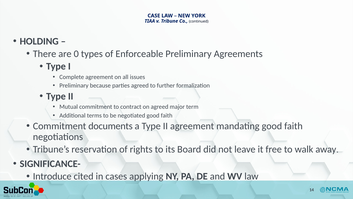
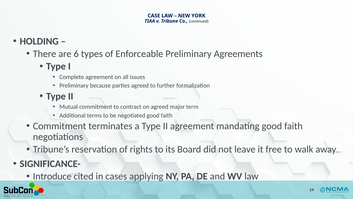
0: 0 -> 6
documents: documents -> terminates
